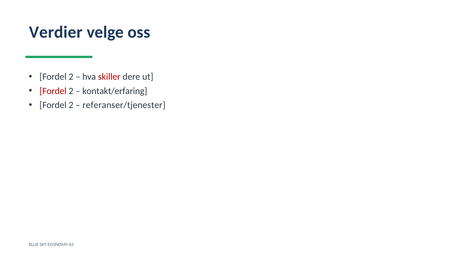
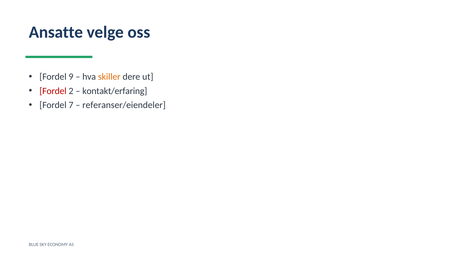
Verdier: Verdier -> Ansatte
2 at (71, 77): 2 -> 9
skiller colour: red -> orange
2 at (71, 105): 2 -> 7
referanser/tjenester: referanser/tjenester -> referanser/eiendeler
